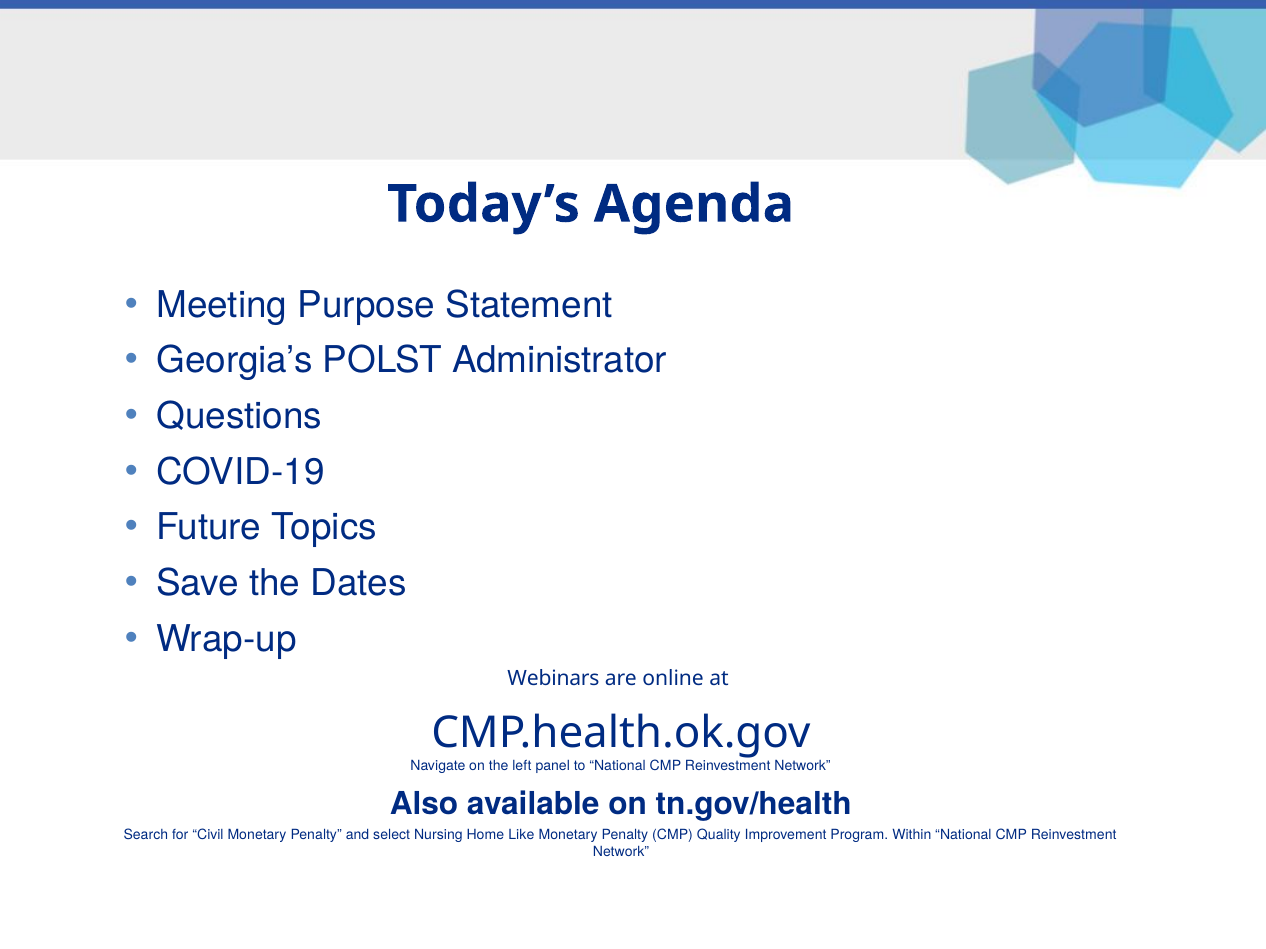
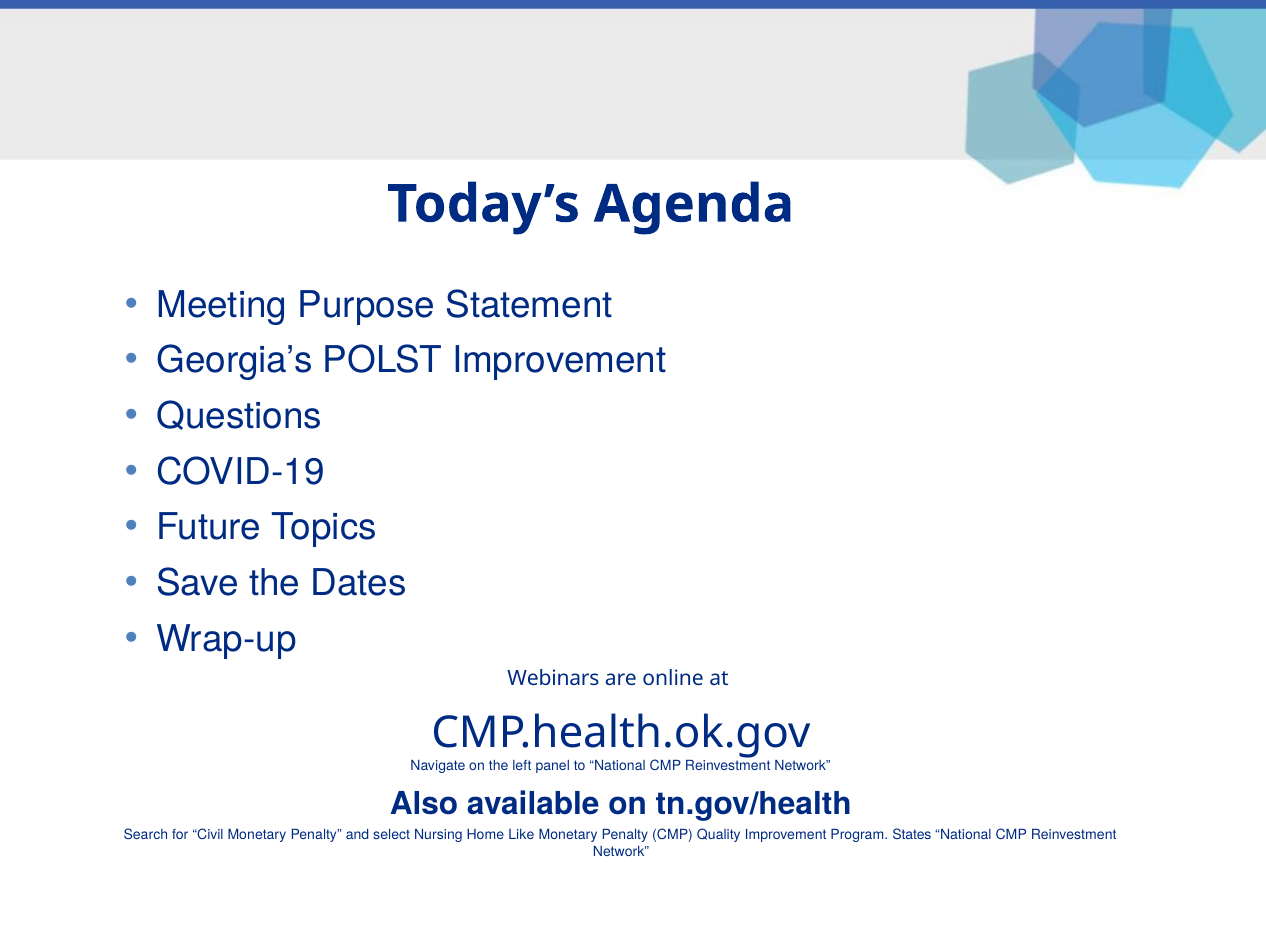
POLST Administrator: Administrator -> Improvement
Within: Within -> States
